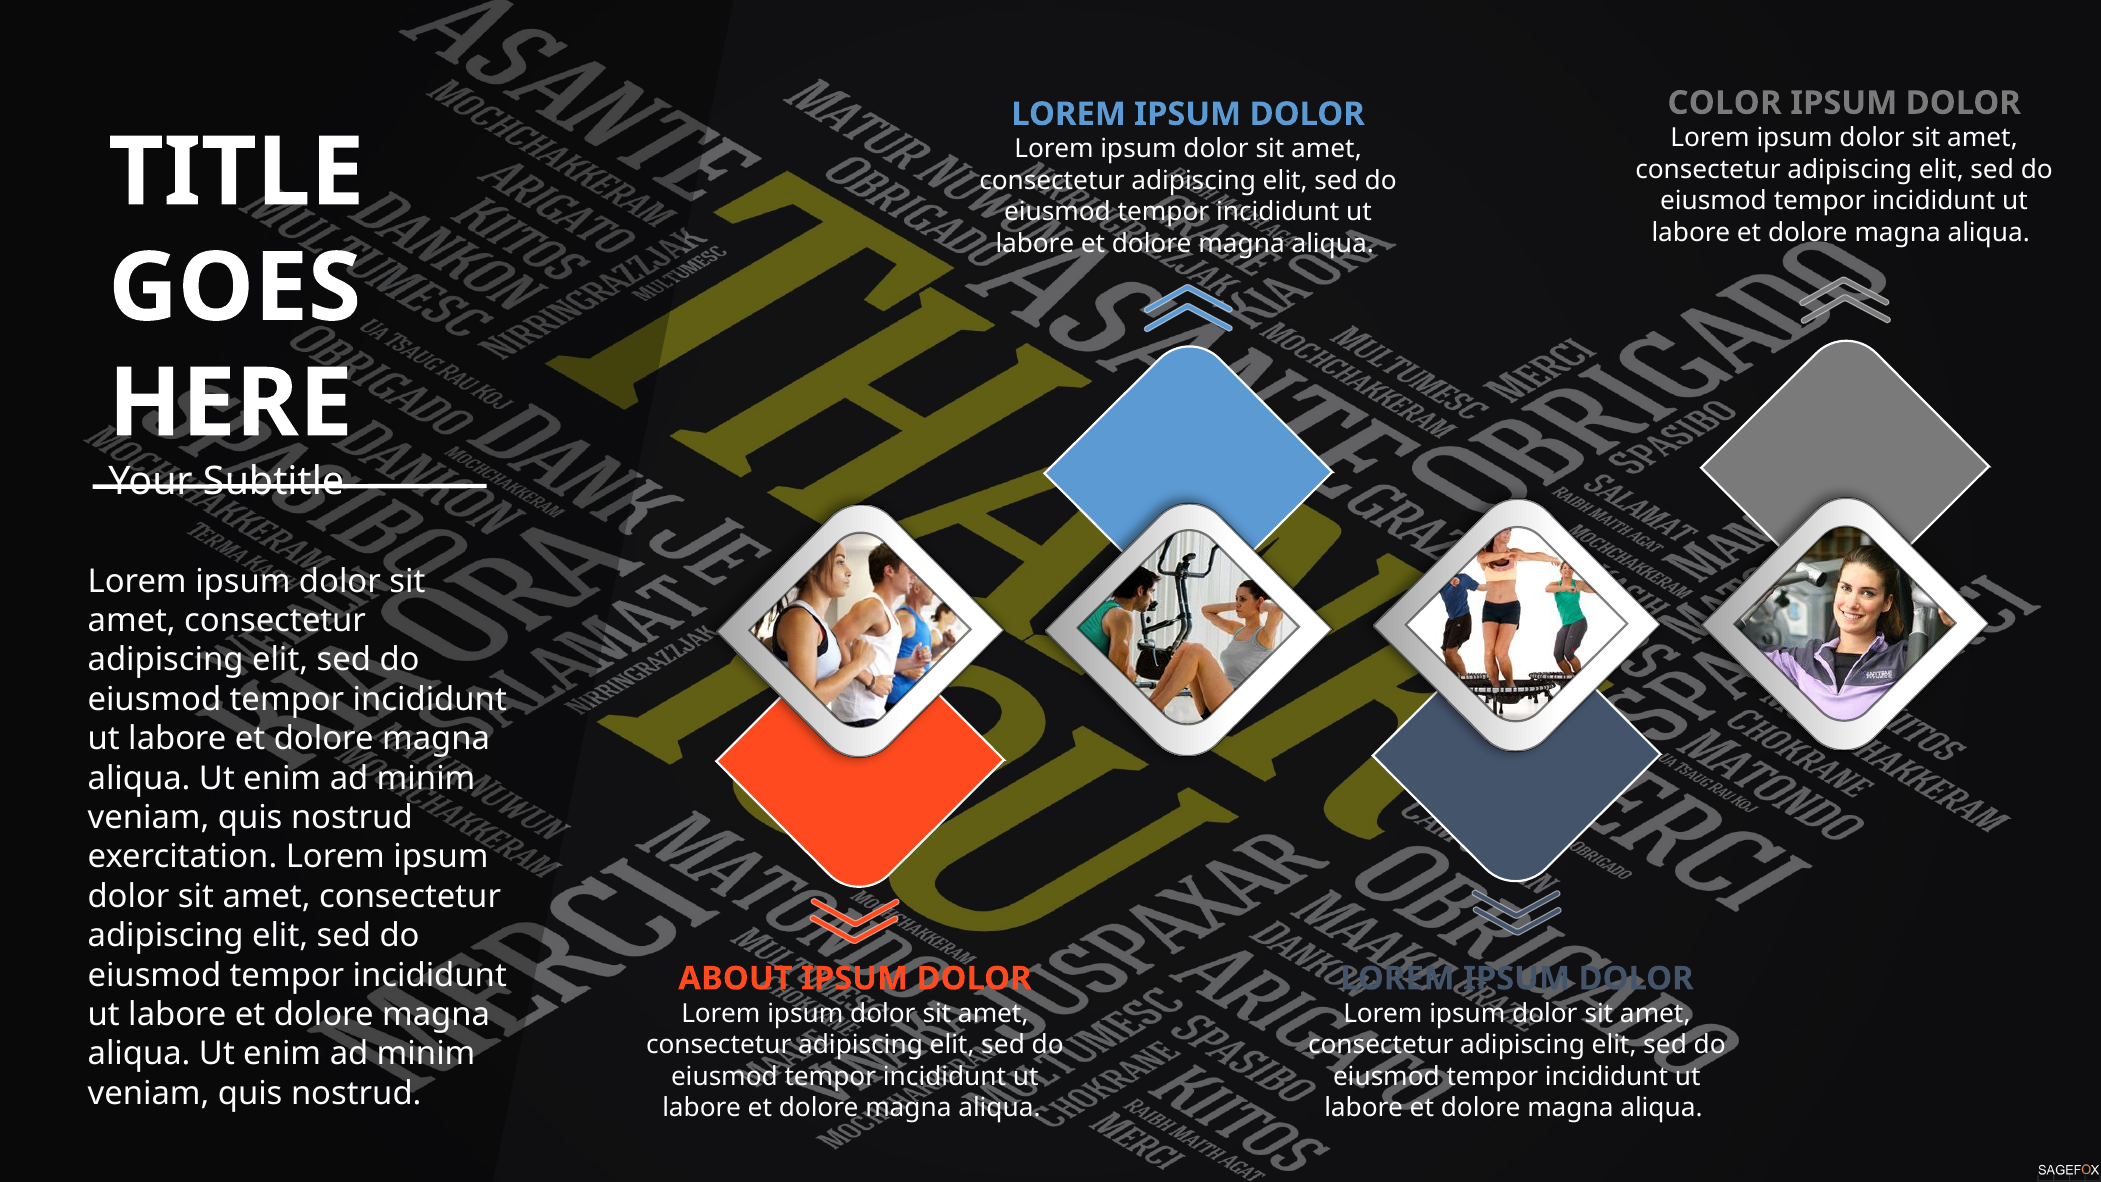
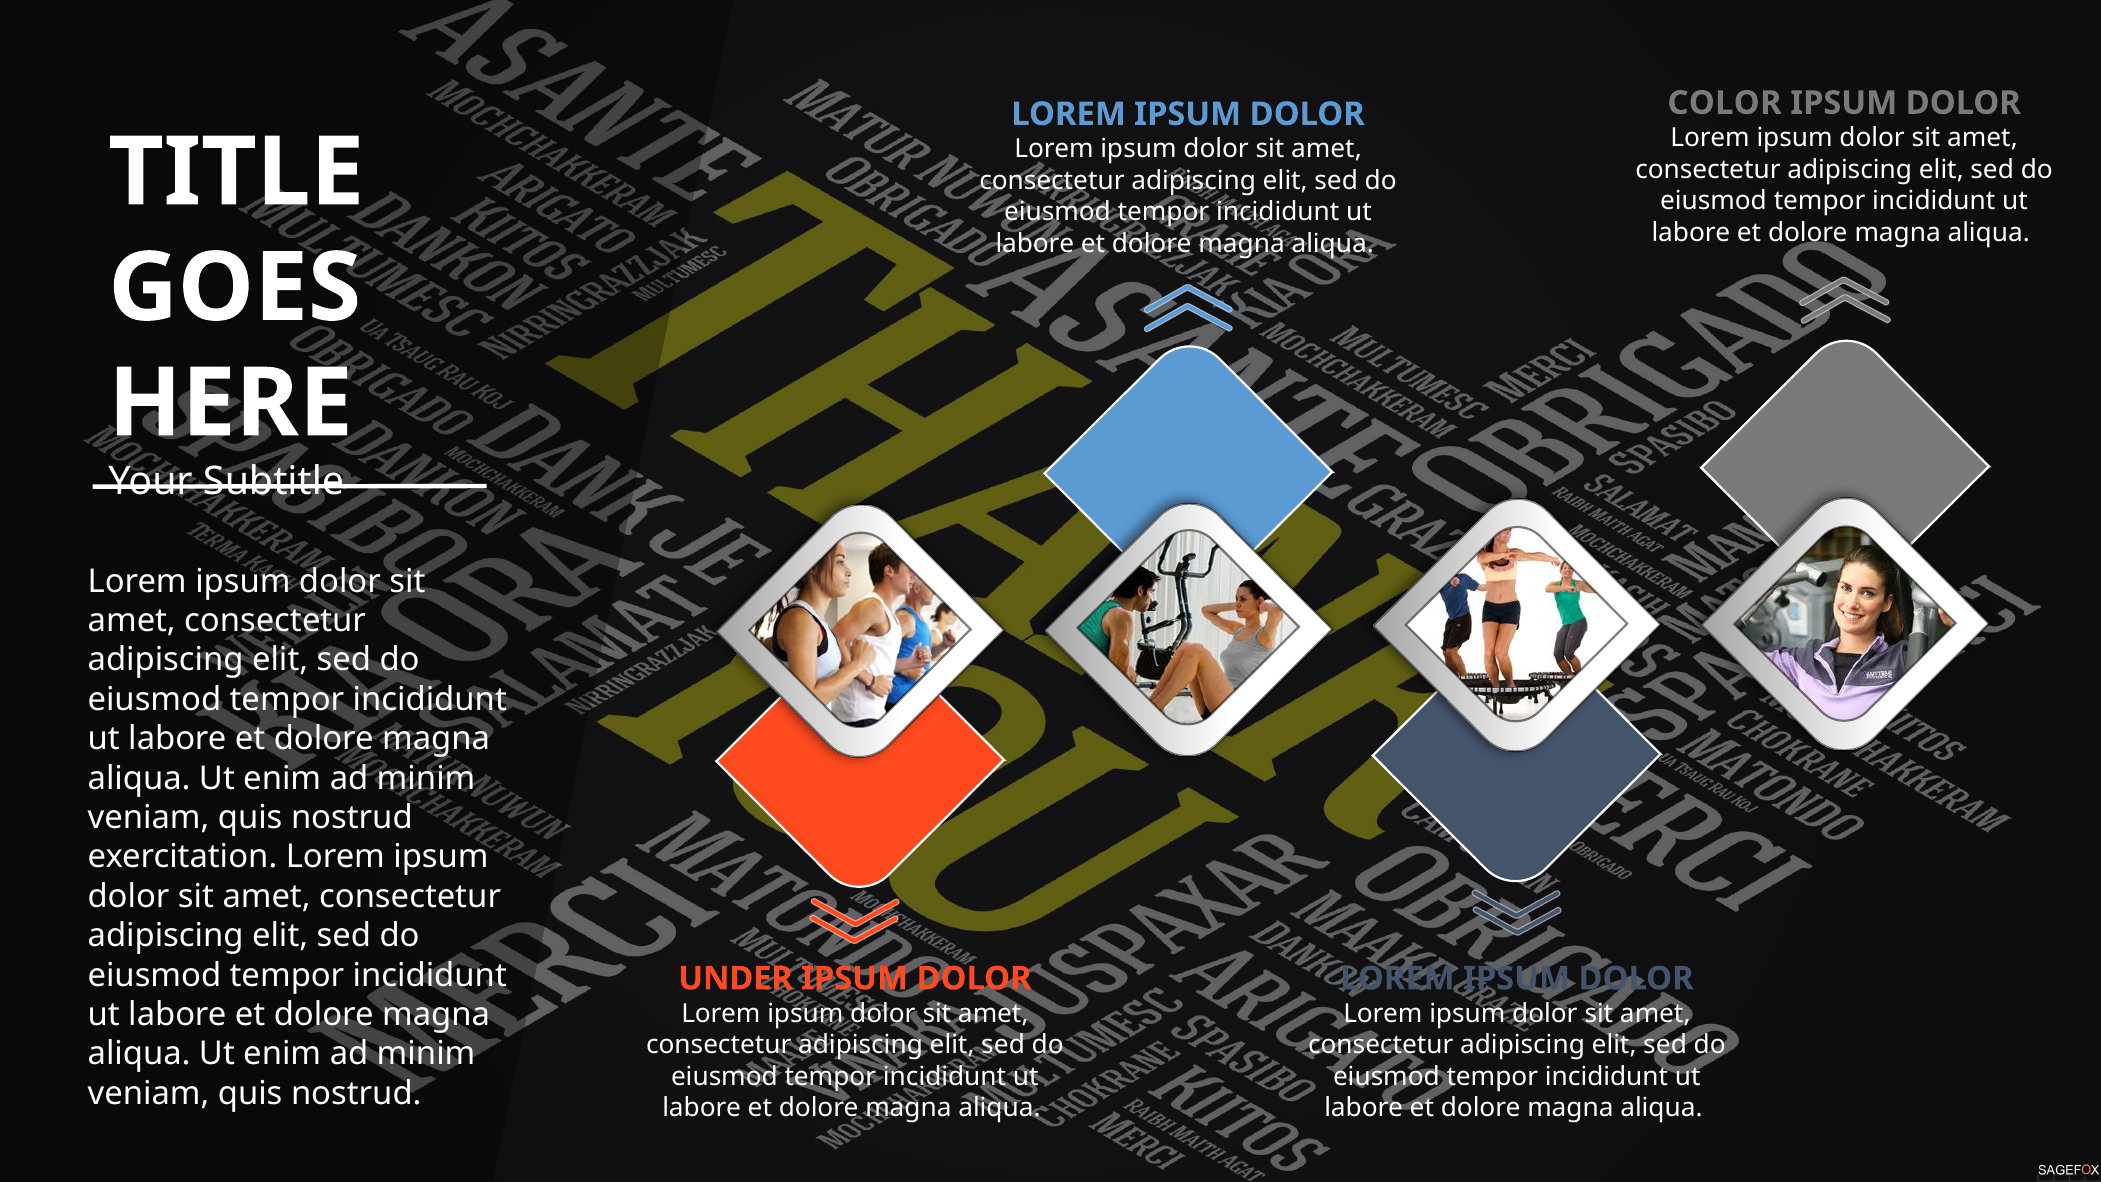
ABOUT: ABOUT -> UNDER
